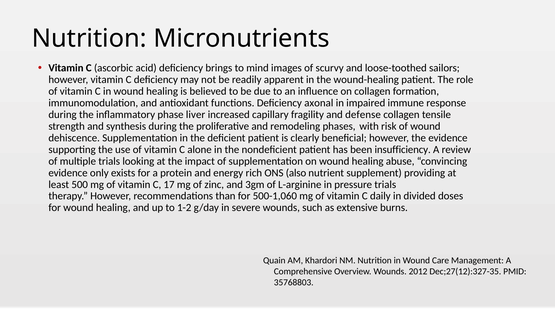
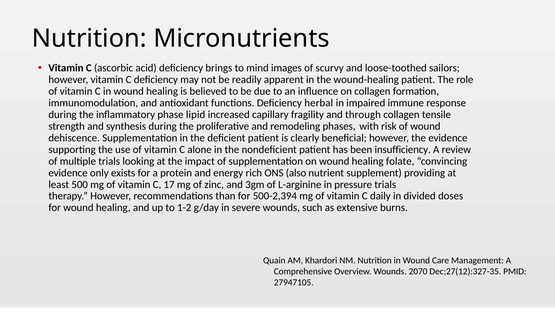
axonal: axonal -> herbal
liver: liver -> lipid
defense: defense -> through
abuse: abuse -> folate
500-1,060: 500-1,060 -> 500-2,394
2012: 2012 -> 2070
35768803: 35768803 -> 27947105
